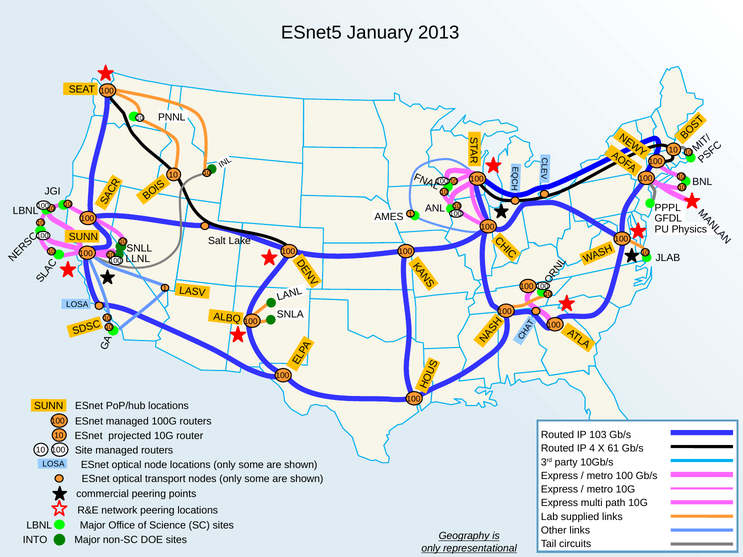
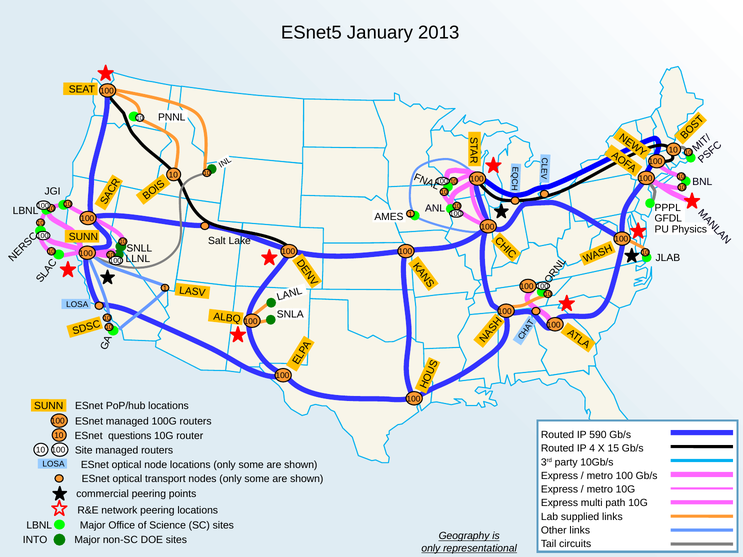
103: 103 -> 590
projected: projected -> questions
61: 61 -> 15
